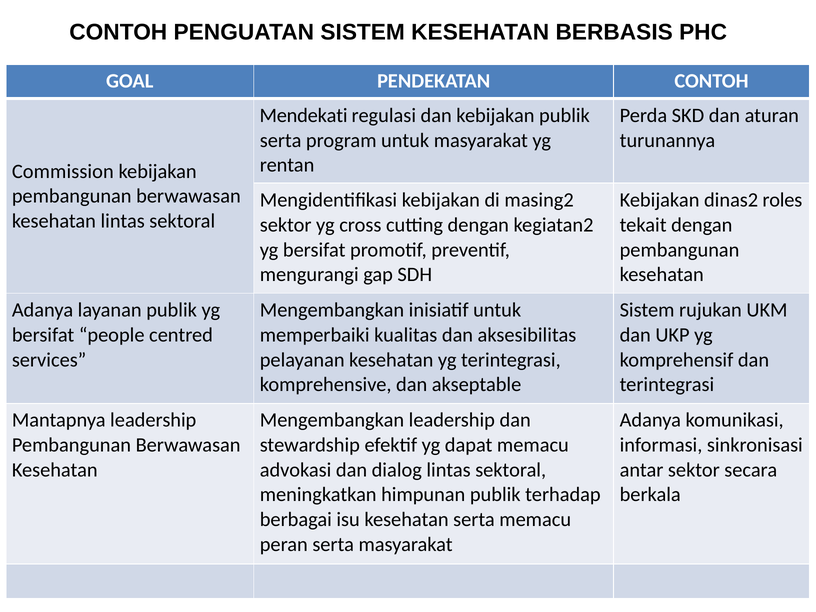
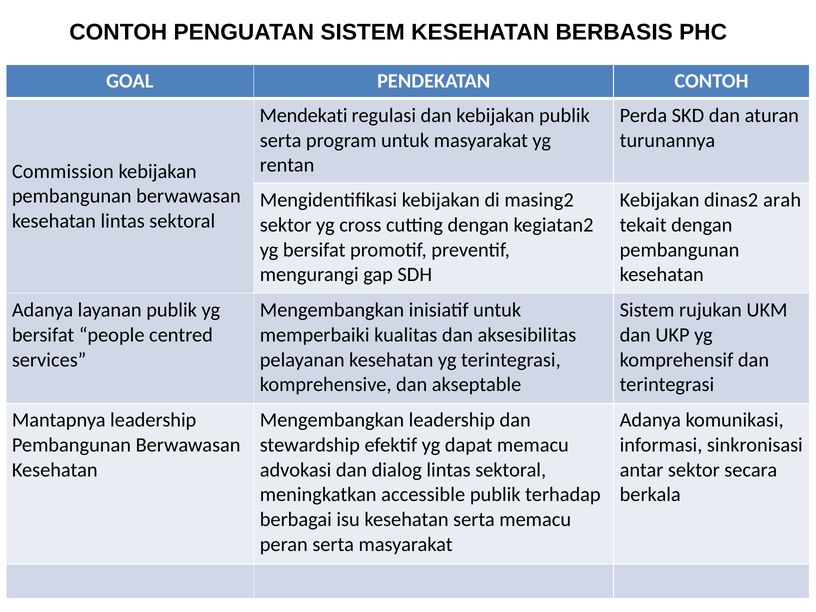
roles: roles -> arah
himpunan: himpunan -> accessible
